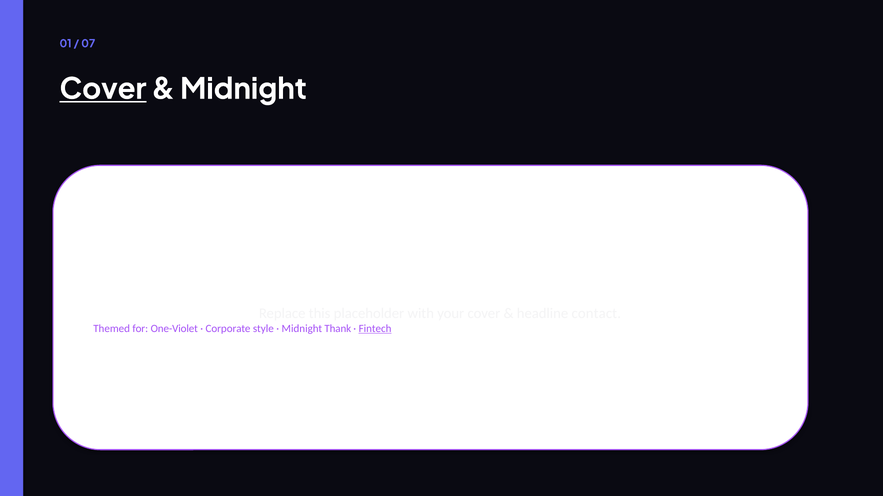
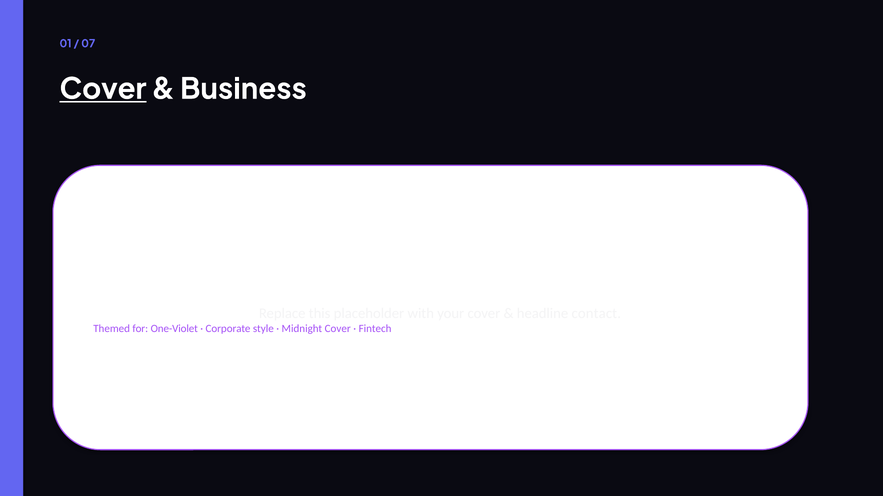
Midnight at (243, 89): Midnight -> Business
Midnight Thank: Thank -> Cover
Fintech underline: present -> none
